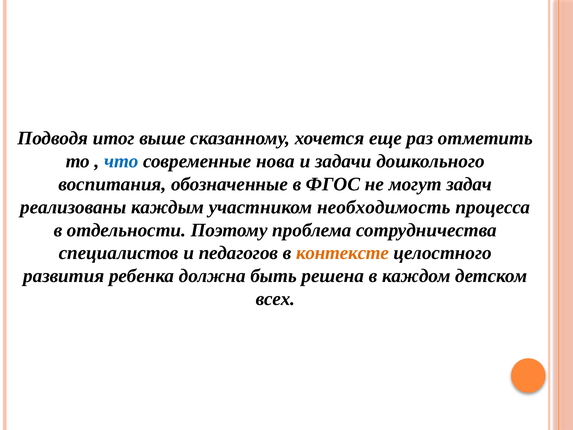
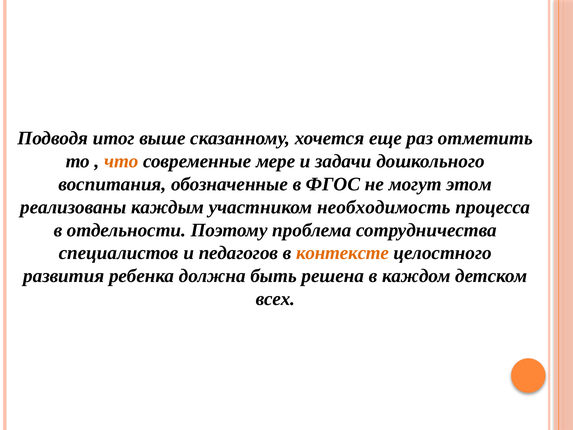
что colour: blue -> orange
нова: нова -> мере
задач: задач -> этом
